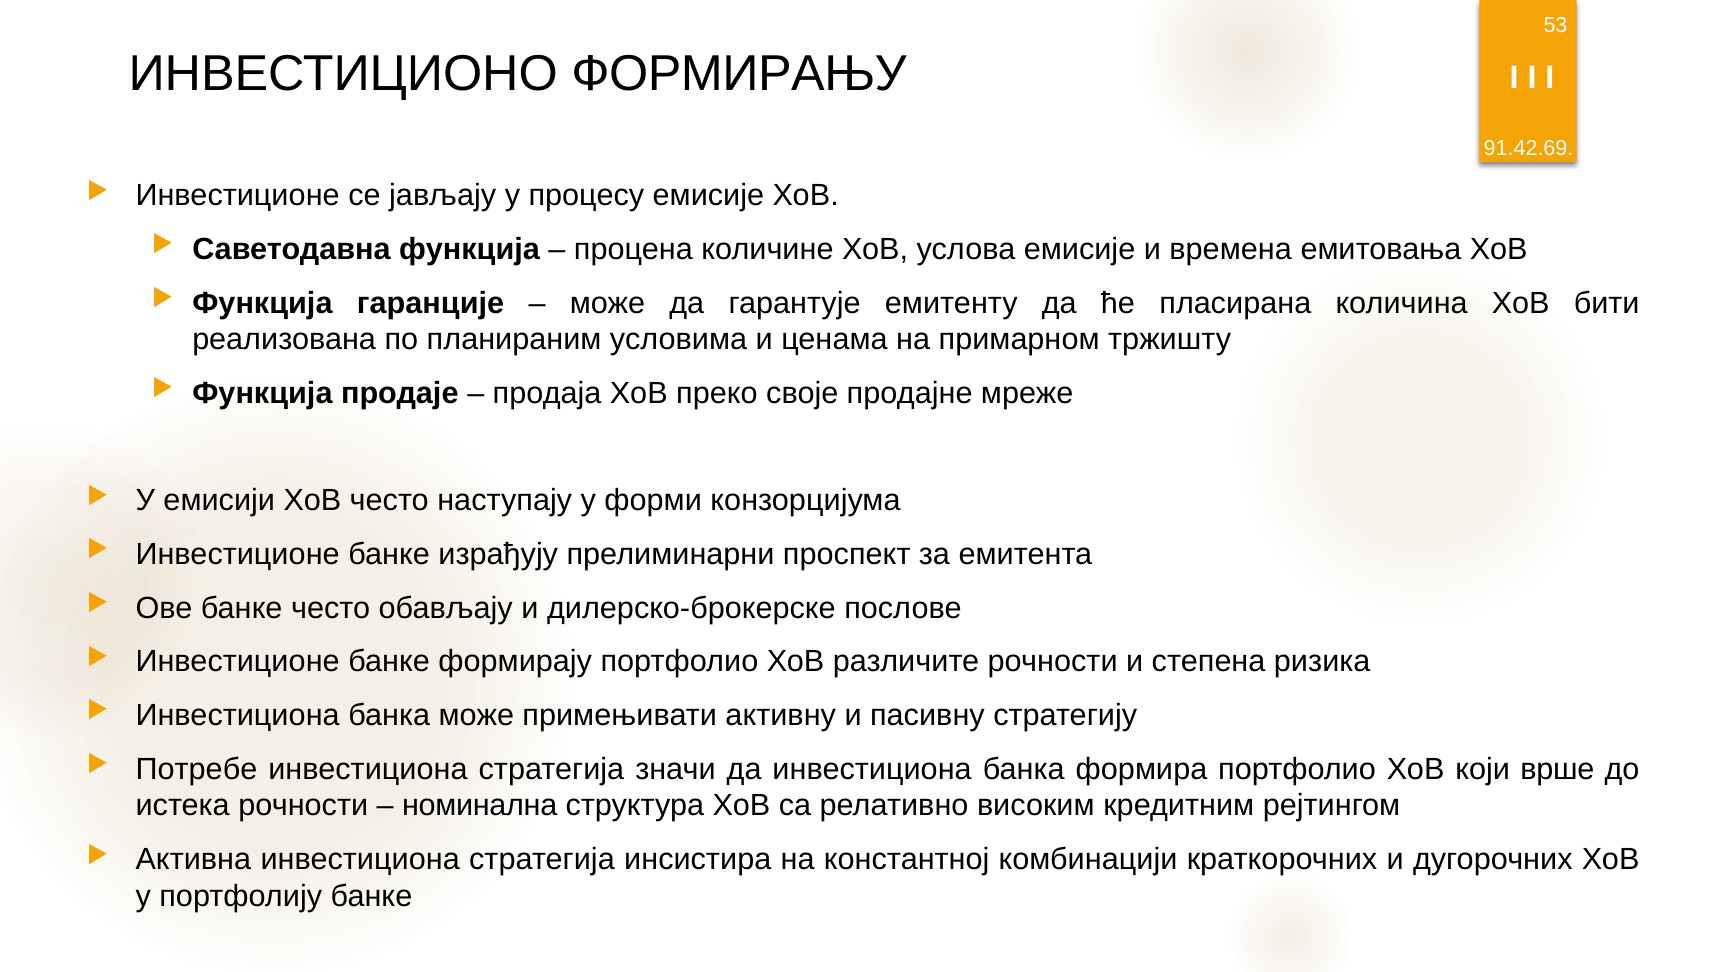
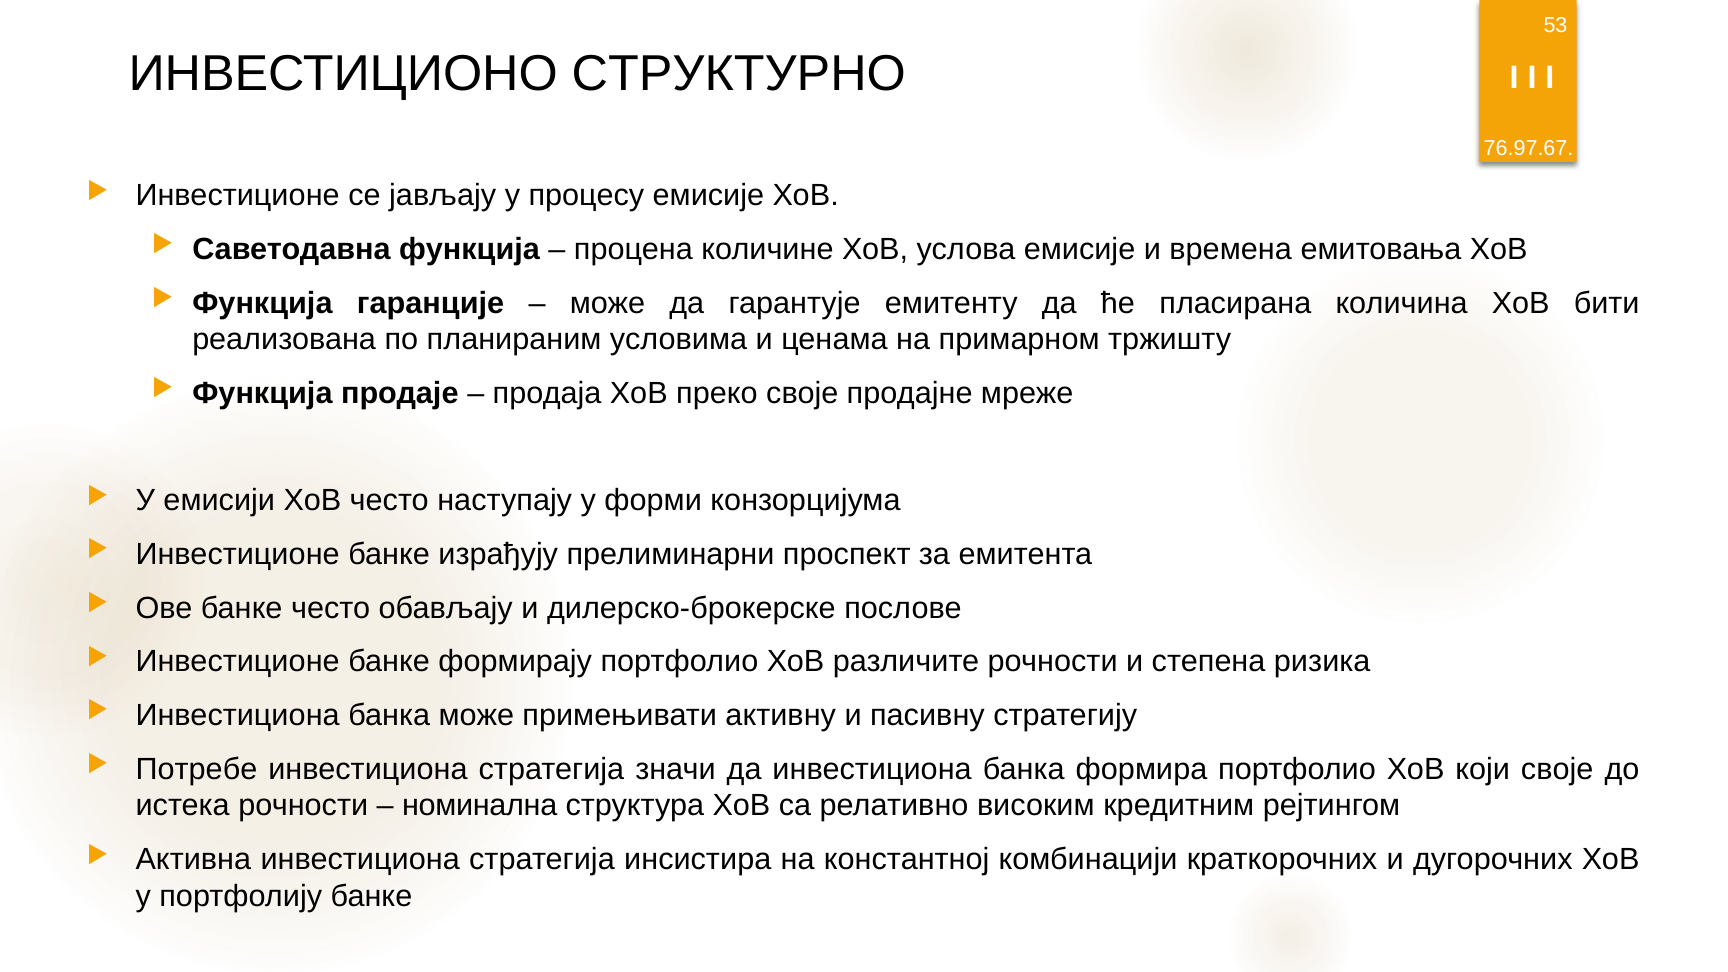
ФОРМИРАЊУ: ФОРМИРАЊУ -> СТРУКТУРНО
91.42.69: 91.42.69 -> 76.97.67
који врше: врше -> своје
